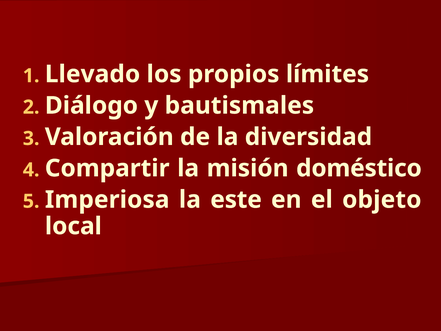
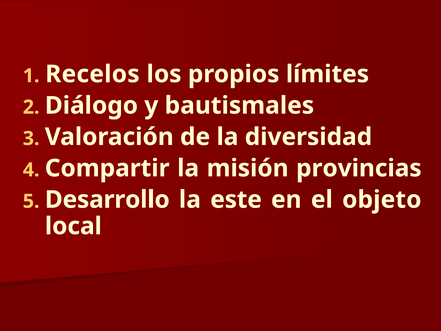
Llevado: Llevado -> Recelos
doméstico: doméstico -> provincias
Imperiosa: Imperiosa -> Desarrollo
